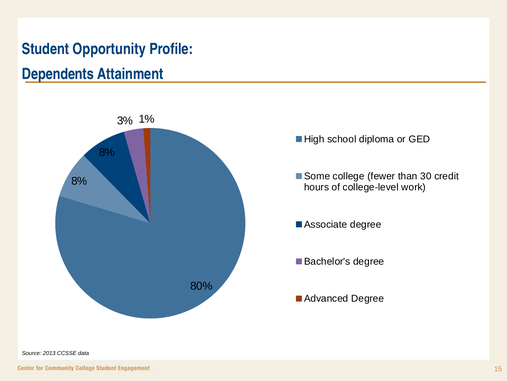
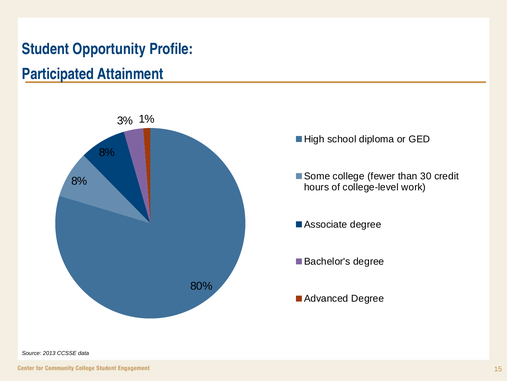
Dependents: Dependents -> Participated
